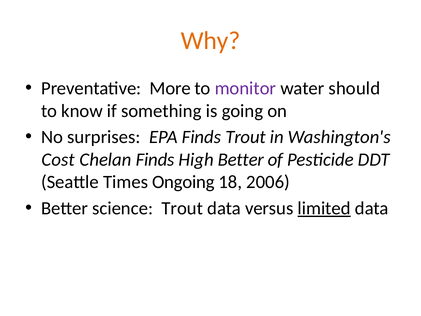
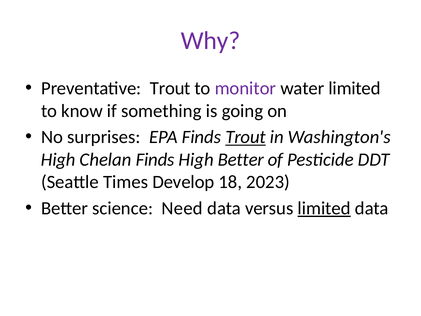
Why colour: orange -> purple
Preventative More: More -> Trout
water should: should -> limited
Trout at (246, 137) underline: none -> present
Cost at (58, 159): Cost -> High
Ongoing: Ongoing -> Develop
2006: 2006 -> 2023
science Trout: Trout -> Need
